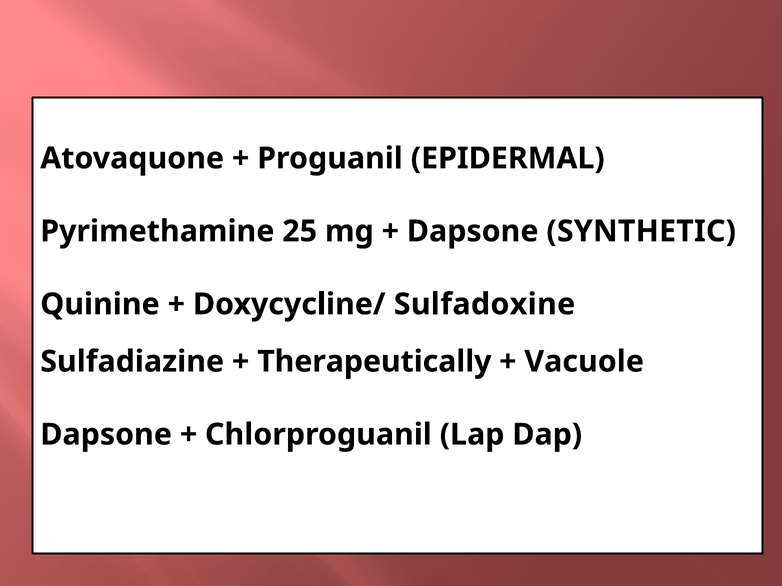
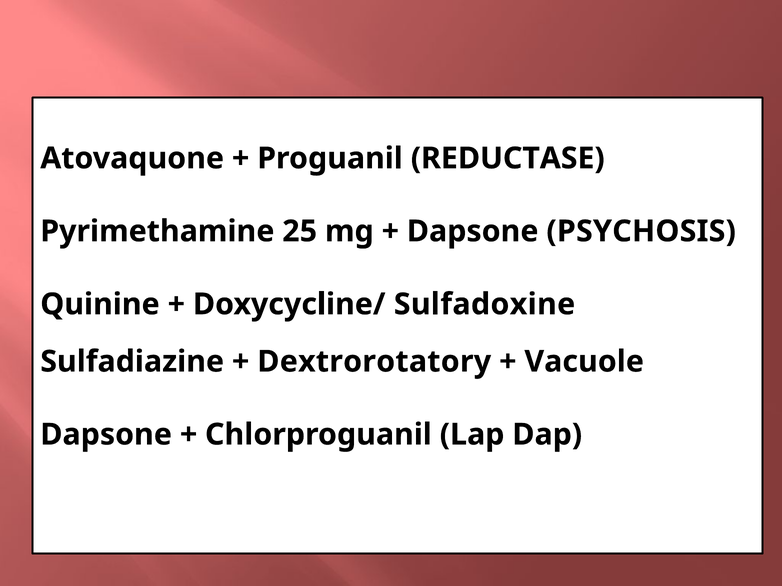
EPIDERMAL: EPIDERMAL -> REDUCTASE
SYNTHETIC: SYNTHETIC -> PSYCHOSIS
Therapeutically: Therapeutically -> Dextrorotatory
